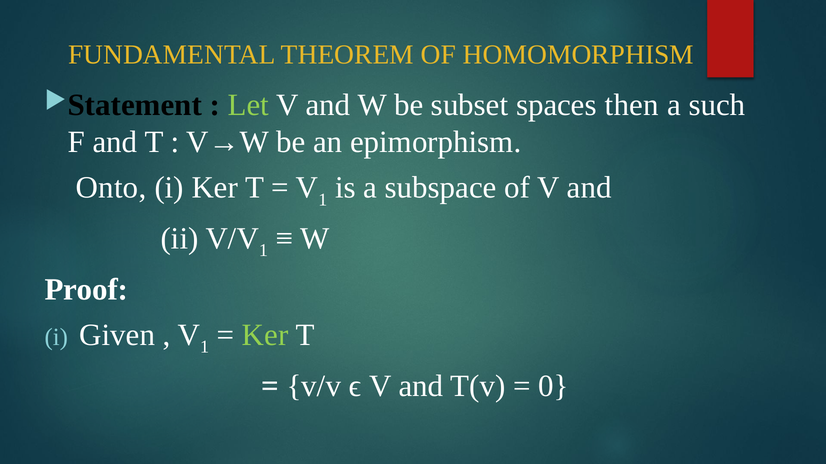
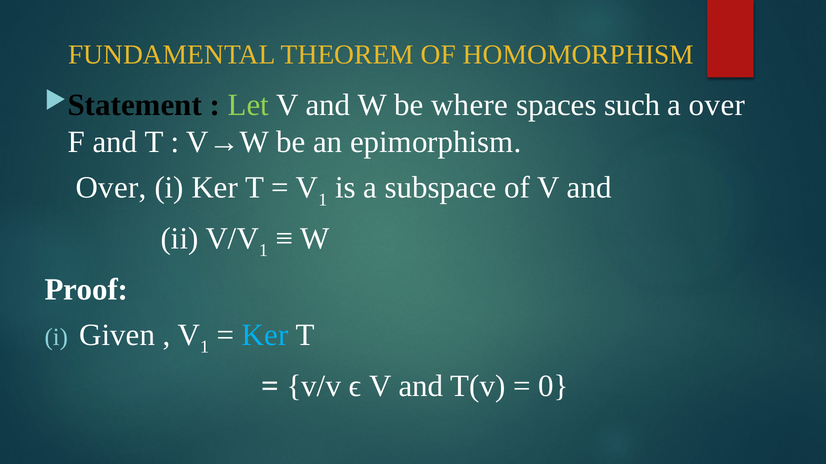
subset: subset -> where
then: then -> such
a such: such -> over
Onto at (111, 188): Onto -> Over
Ker at (265, 335) colour: light green -> light blue
